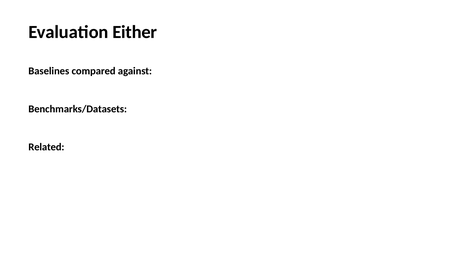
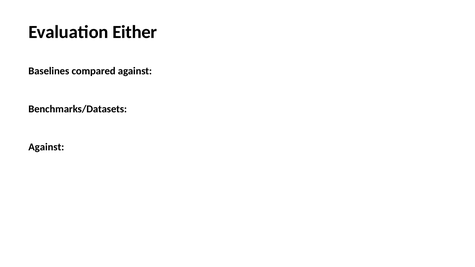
Related at (46, 147): Related -> Against
